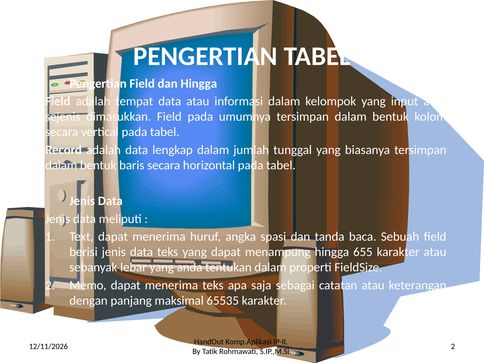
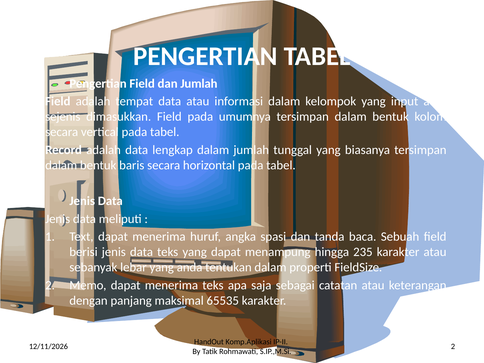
dan Hingga: Hingga -> Jumlah
655: 655 -> 235
